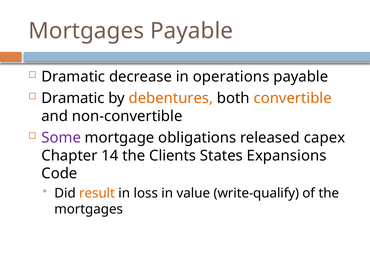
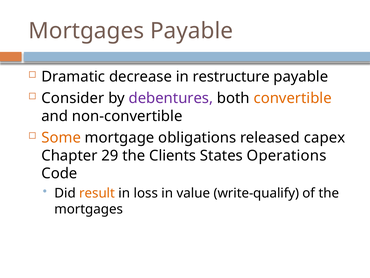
operations: operations -> restructure
Dramatic at (73, 98): Dramatic -> Consider
debentures colour: orange -> purple
Some colour: purple -> orange
14: 14 -> 29
Expansions: Expansions -> Operations
